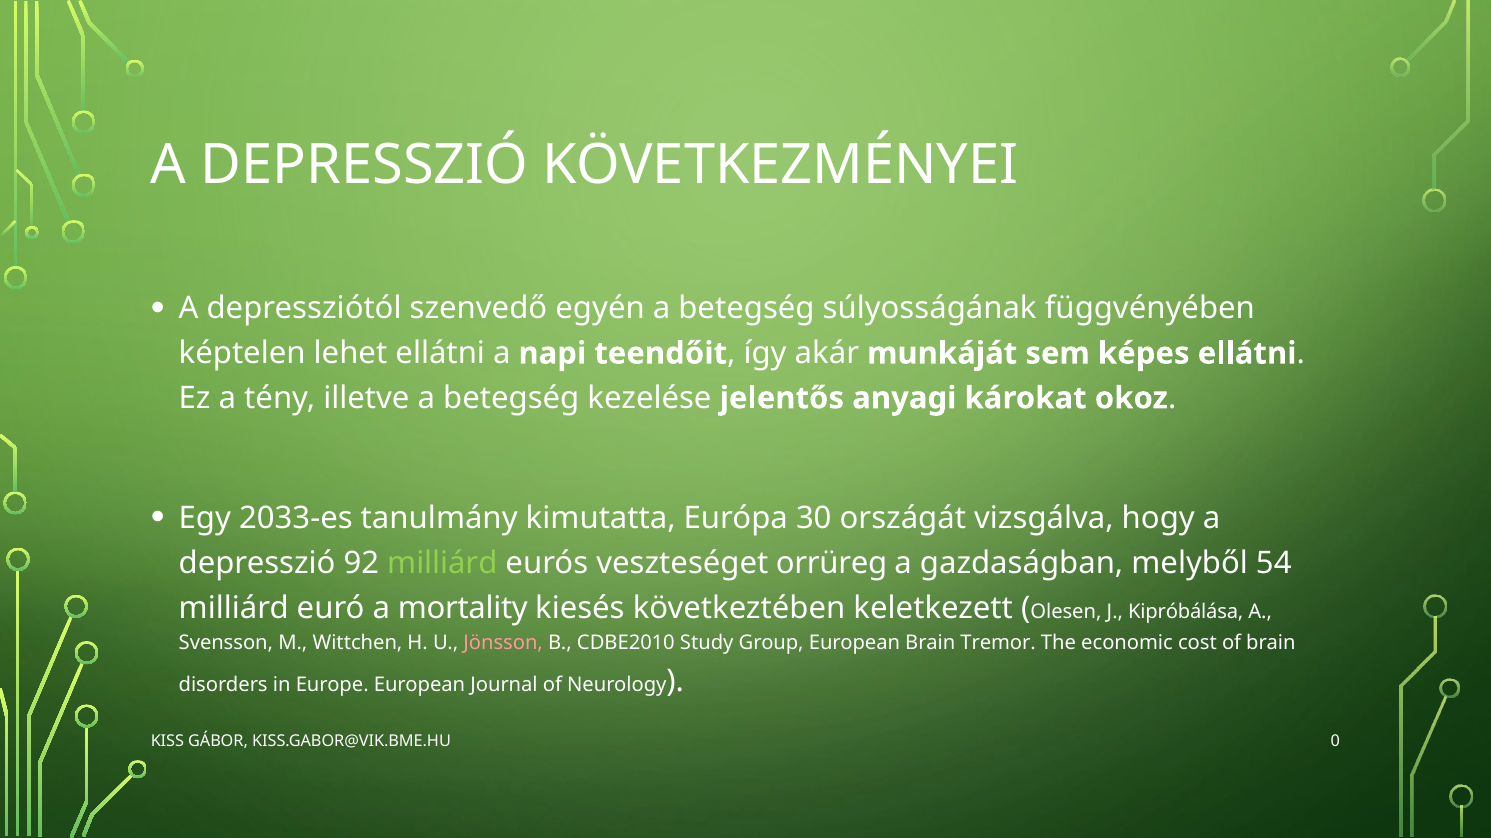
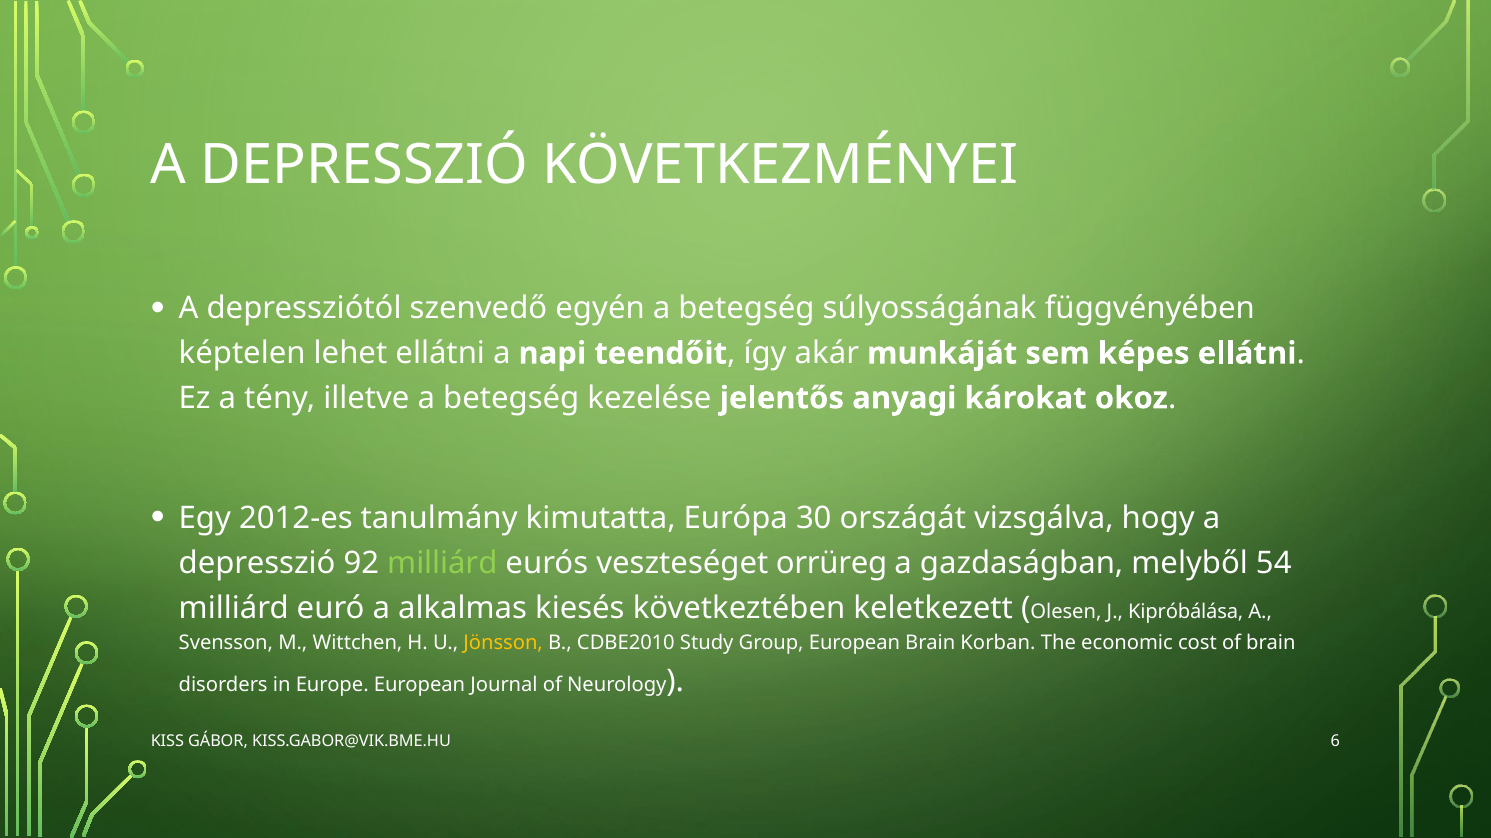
2033-es: 2033-es -> 2012-es
mortality: mortality -> alkalmas
Jönsson colour: pink -> yellow
Tremor: Tremor -> Korban
0: 0 -> 6
